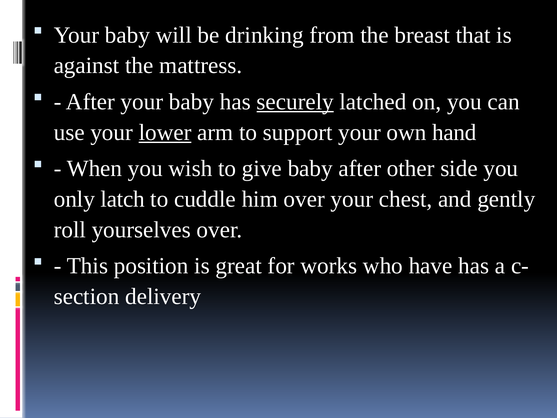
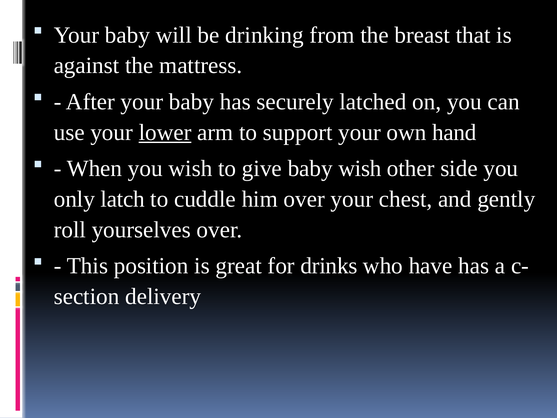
securely underline: present -> none
baby after: after -> wish
works: works -> drinks
